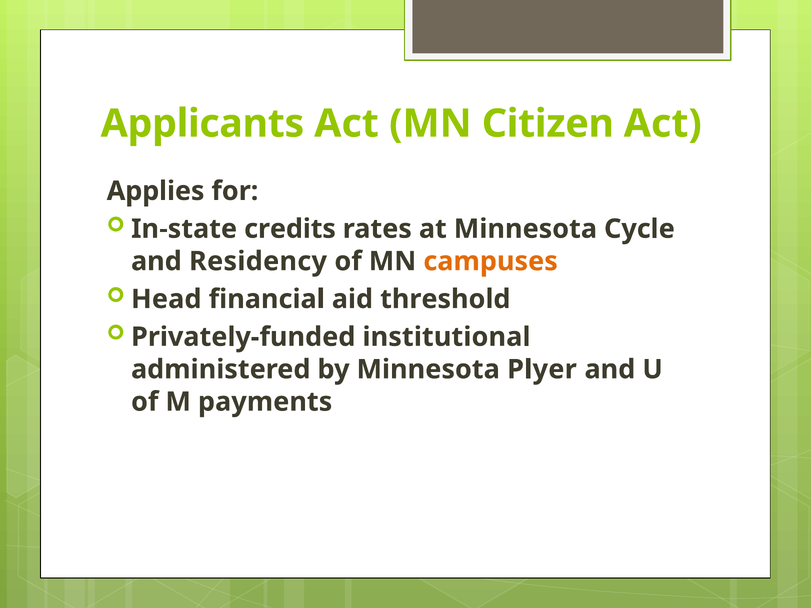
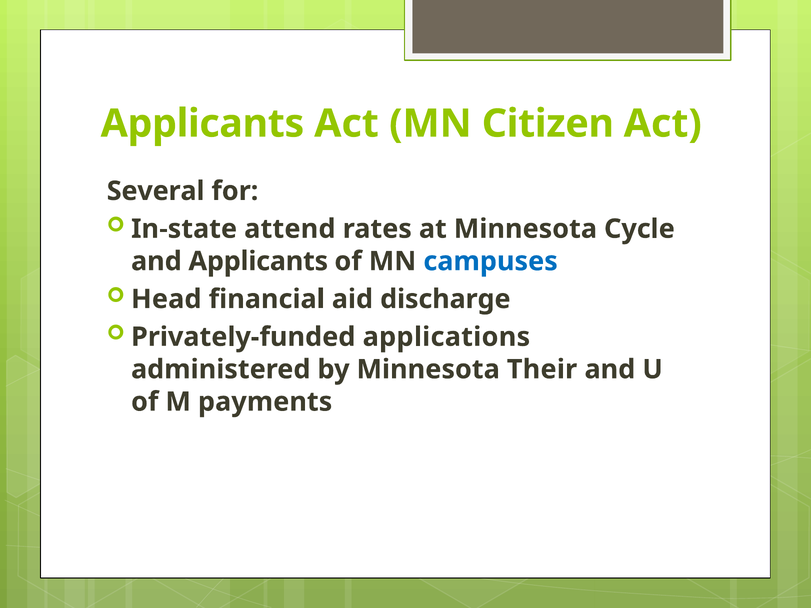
Applies: Applies -> Several
credits: credits -> attend
and Residency: Residency -> Applicants
campuses colour: orange -> blue
threshold: threshold -> discharge
institutional: institutional -> applications
Plyer: Plyer -> Their
